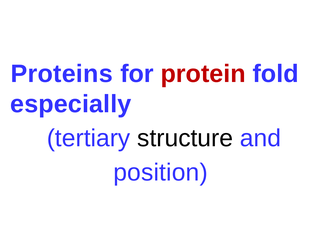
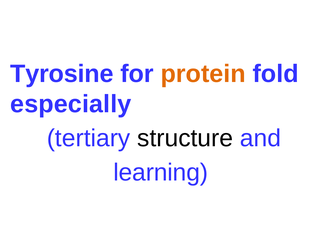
Proteins: Proteins -> Tyrosine
protein colour: red -> orange
position: position -> learning
